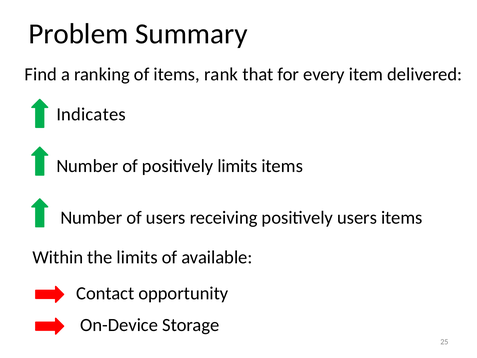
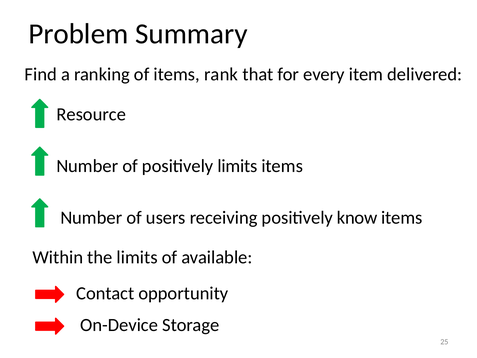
Indicates: Indicates -> Resource
positively users: users -> know
